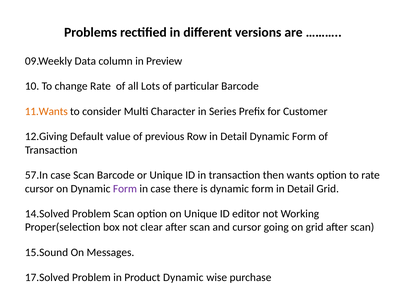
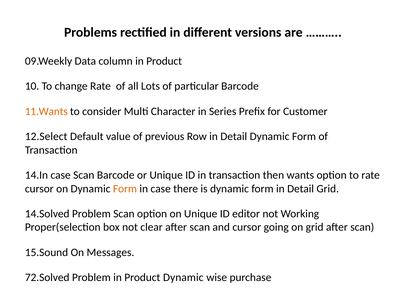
column in Preview: Preview -> Product
12.Giving: 12.Giving -> 12.Select
57.In: 57.In -> 14.In
Form at (125, 189) colour: purple -> orange
17.Solved: 17.Solved -> 72.Solved
